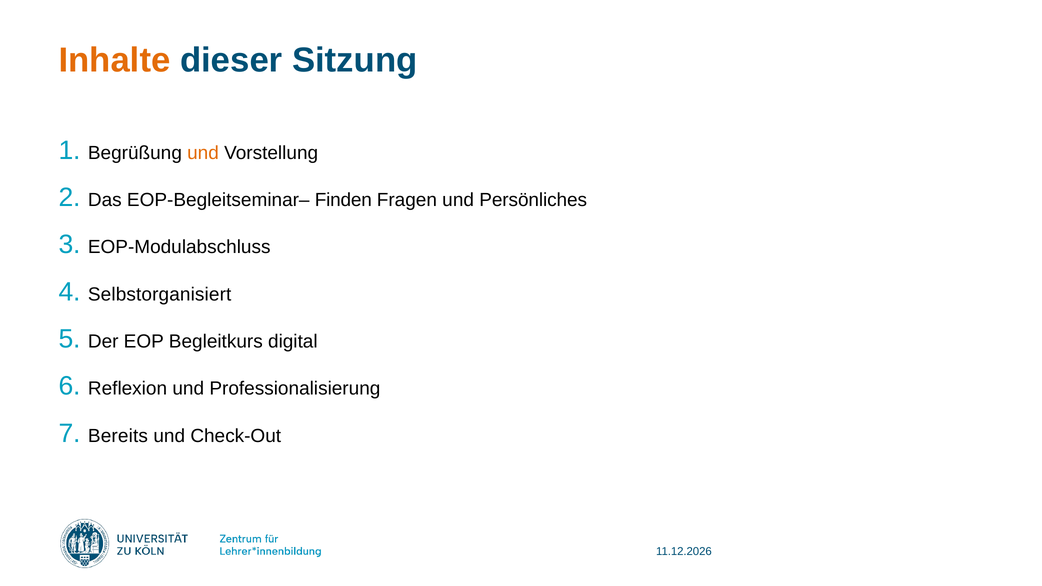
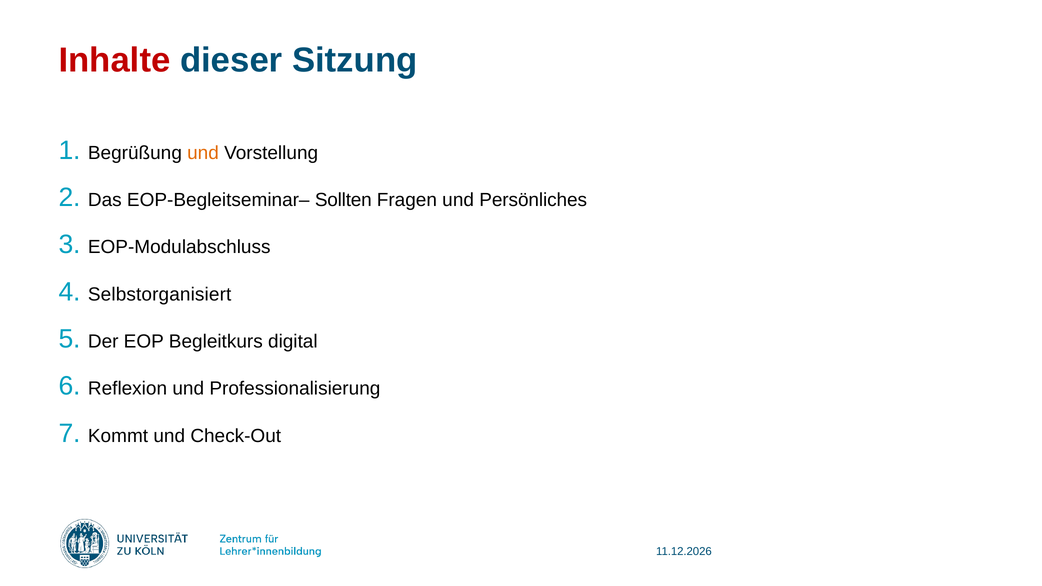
Inhalte colour: orange -> red
Finden: Finden -> Sollten
Bereits: Bereits -> Kommt
